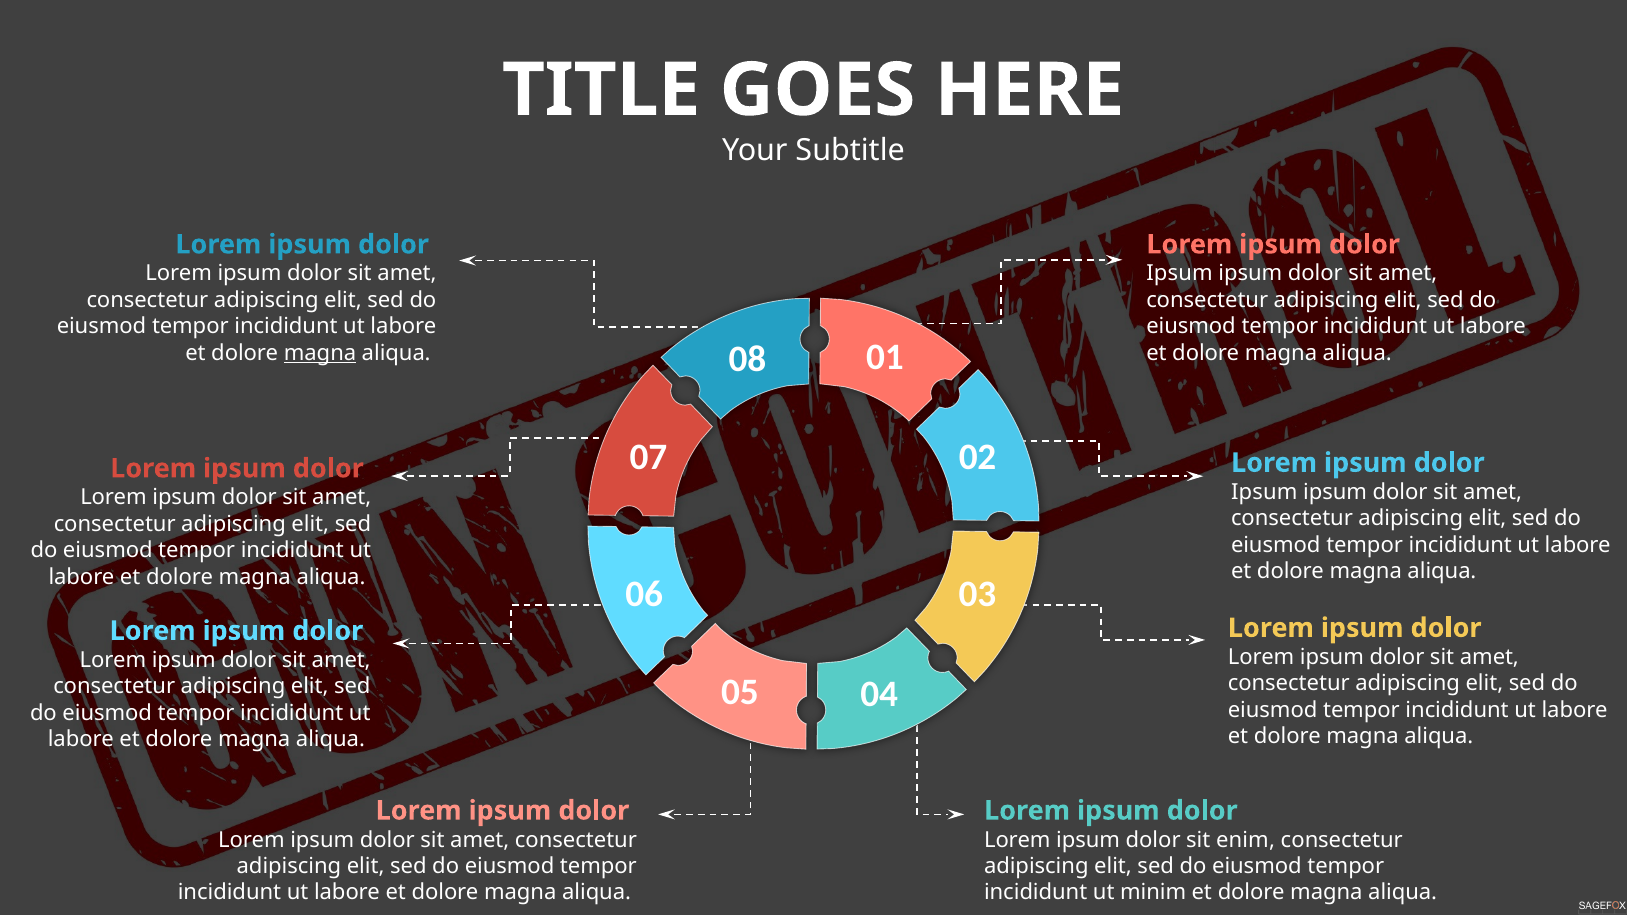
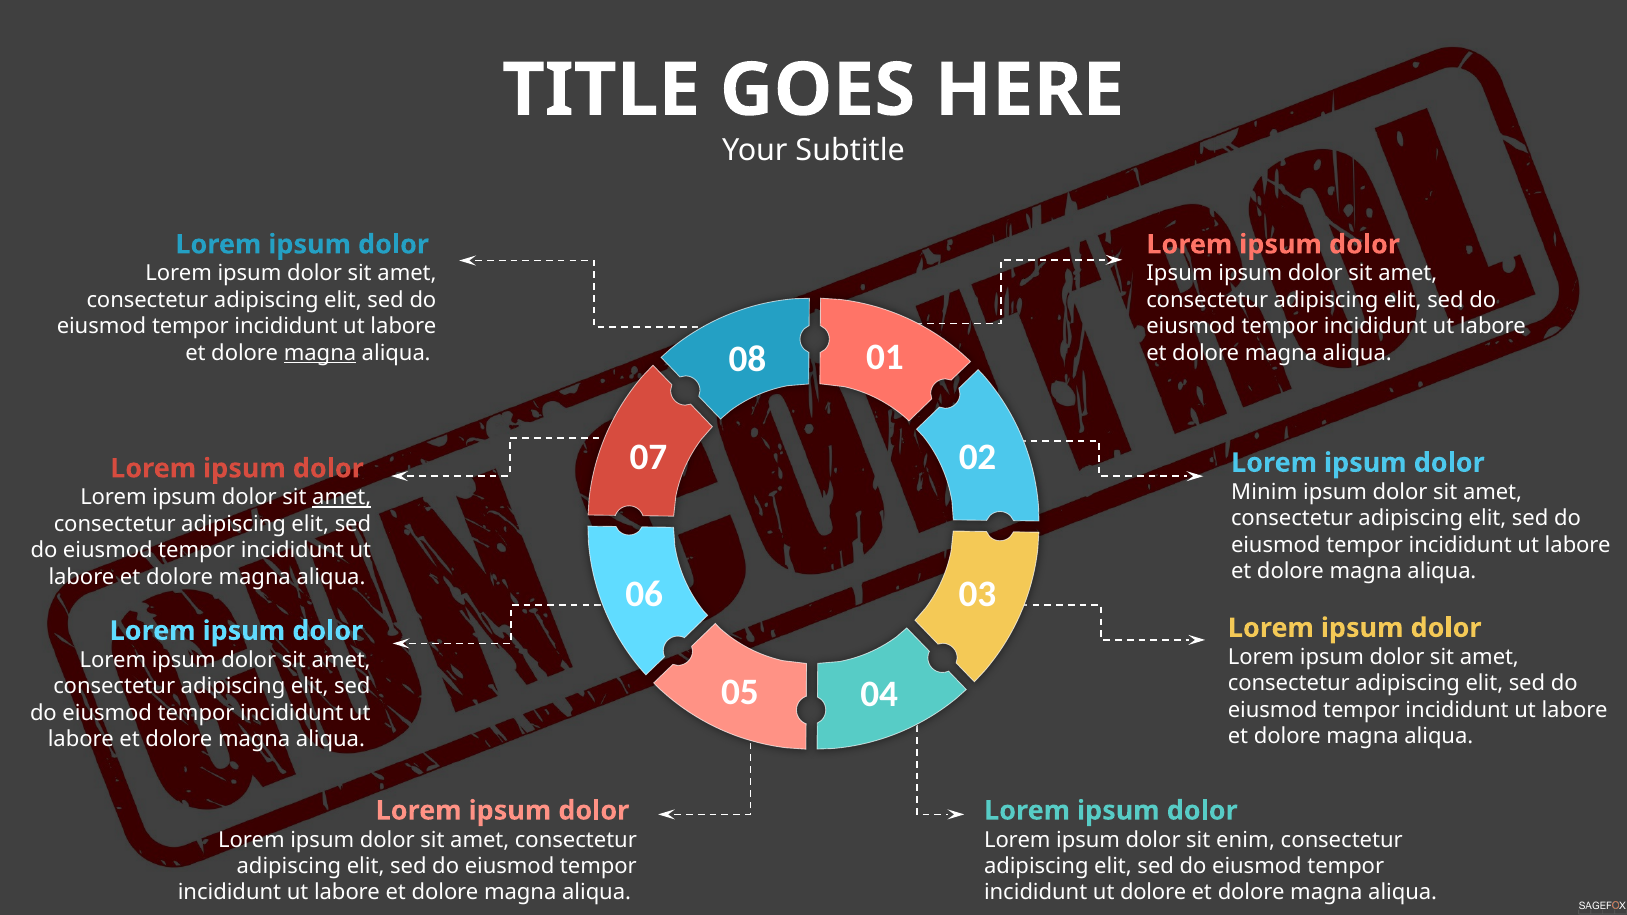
Ipsum at (1264, 492): Ipsum -> Minim
amet at (342, 498) underline: none -> present
ut minim: minim -> dolore
